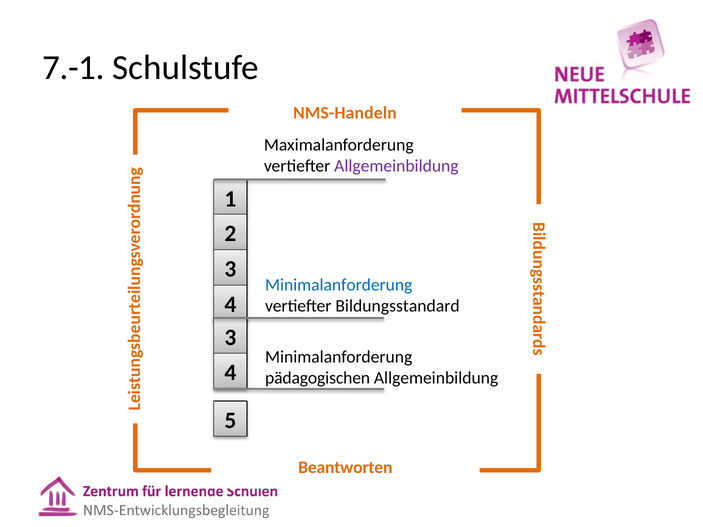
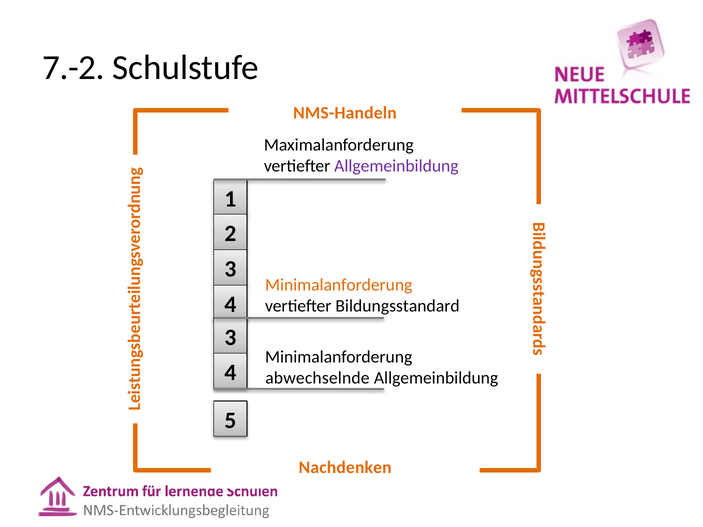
7.-1: 7.-1 -> 7.-2
Minimalanforderung at (339, 285) colour: blue -> orange
pädagogischen: pädagogischen -> abwechselnde
Beantworten: Beantworten -> Nachdenken
